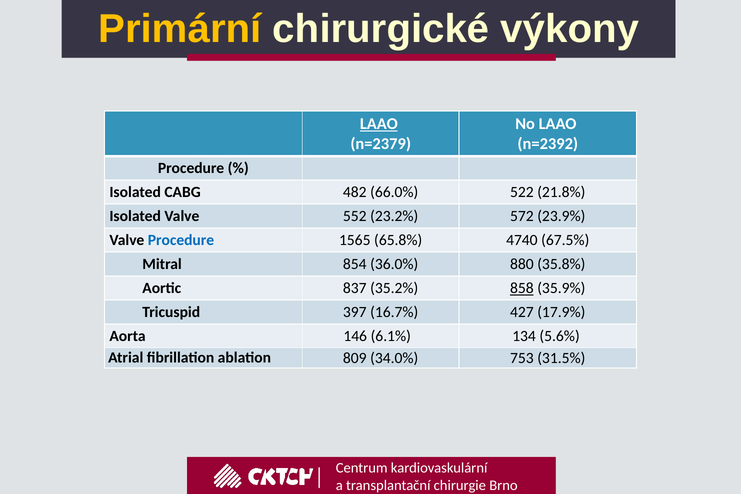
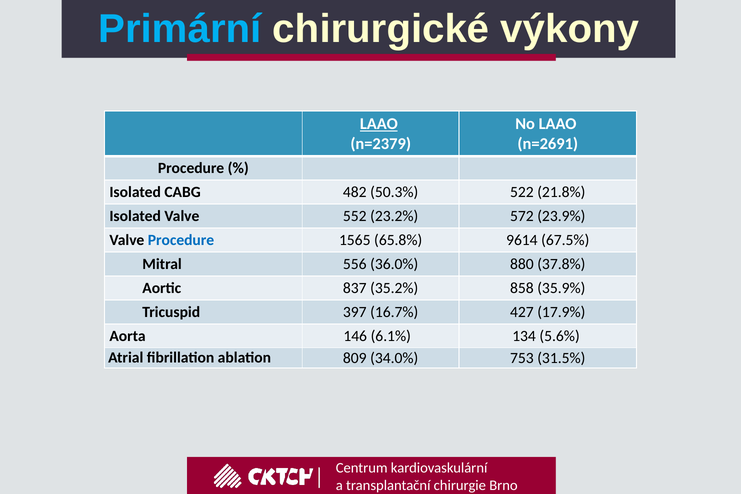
Primární colour: yellow -> light blue
n=2392: n=2392 -> n=2691
66.0%: 66.0% -> 50.3%
4740: 4740 -> 9614
854: 854 -> 556
35.8%: 35.8% -> 37.8%
858 underline: present -> none
